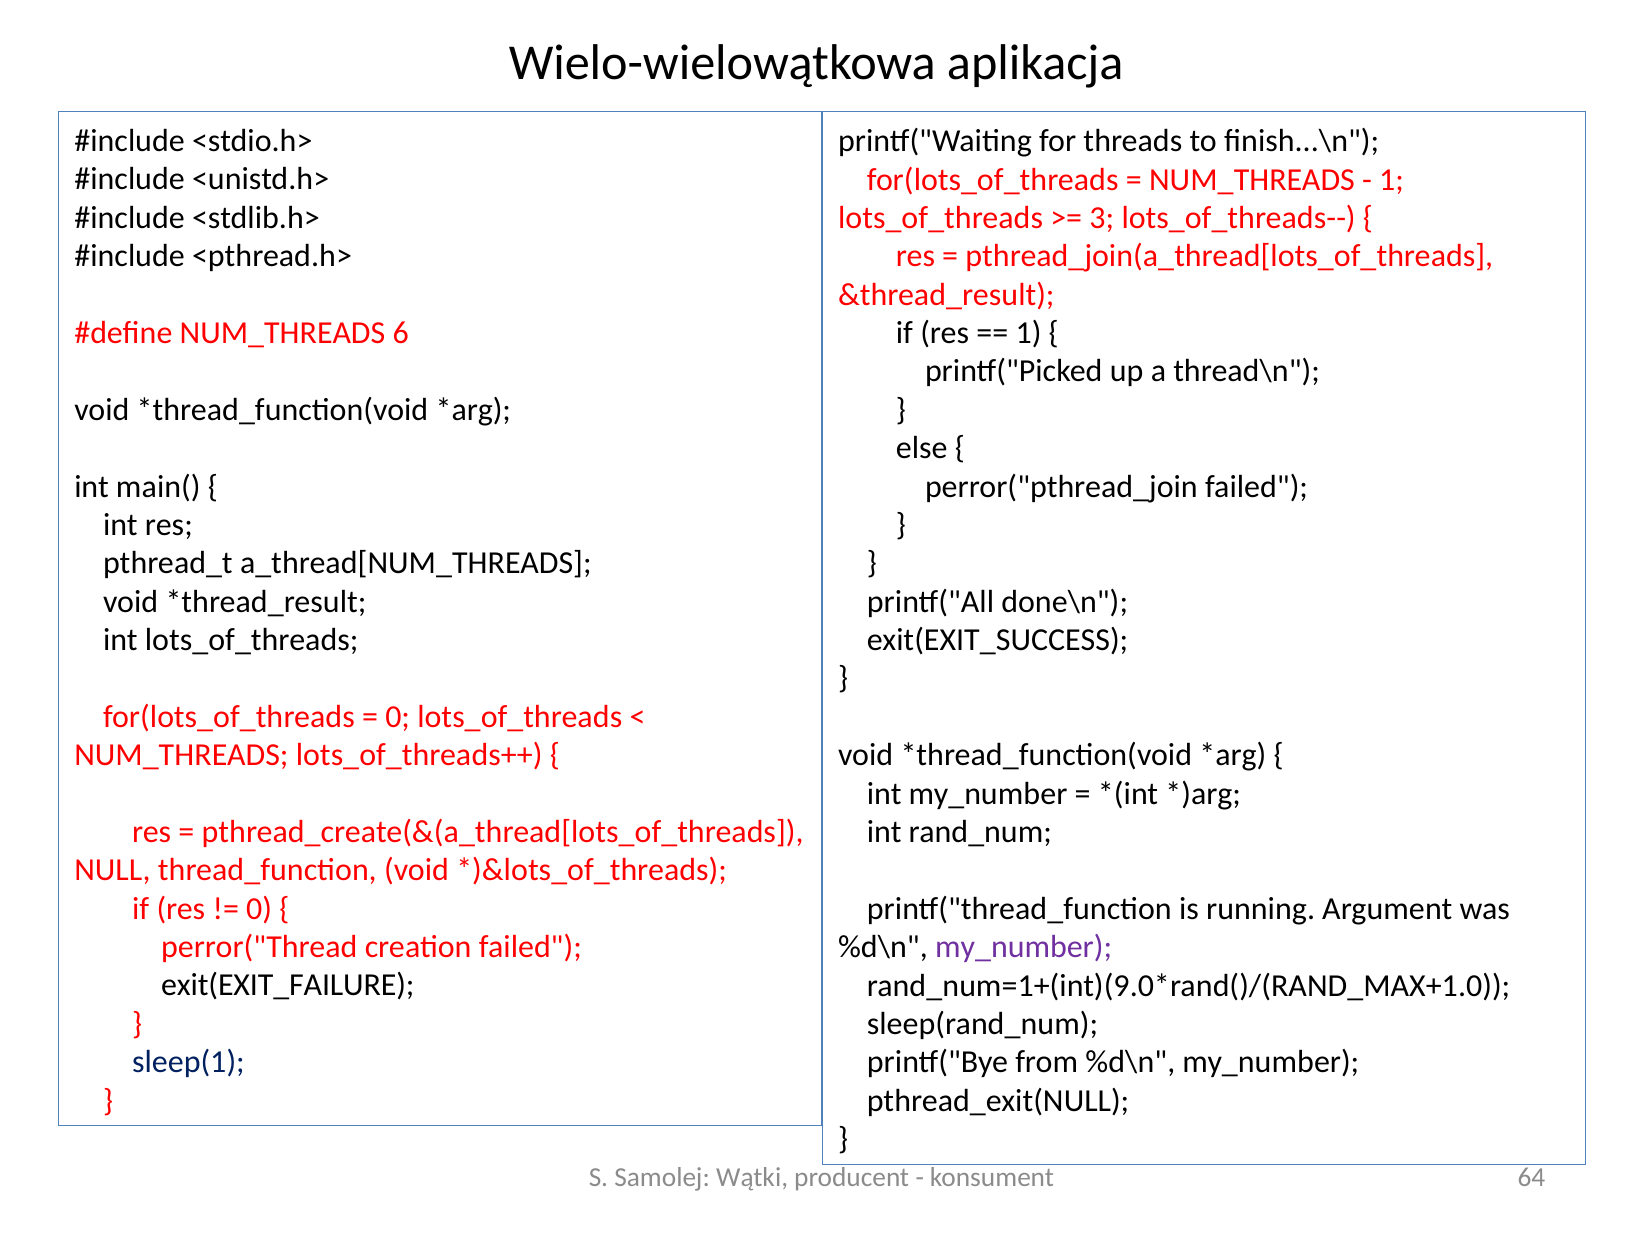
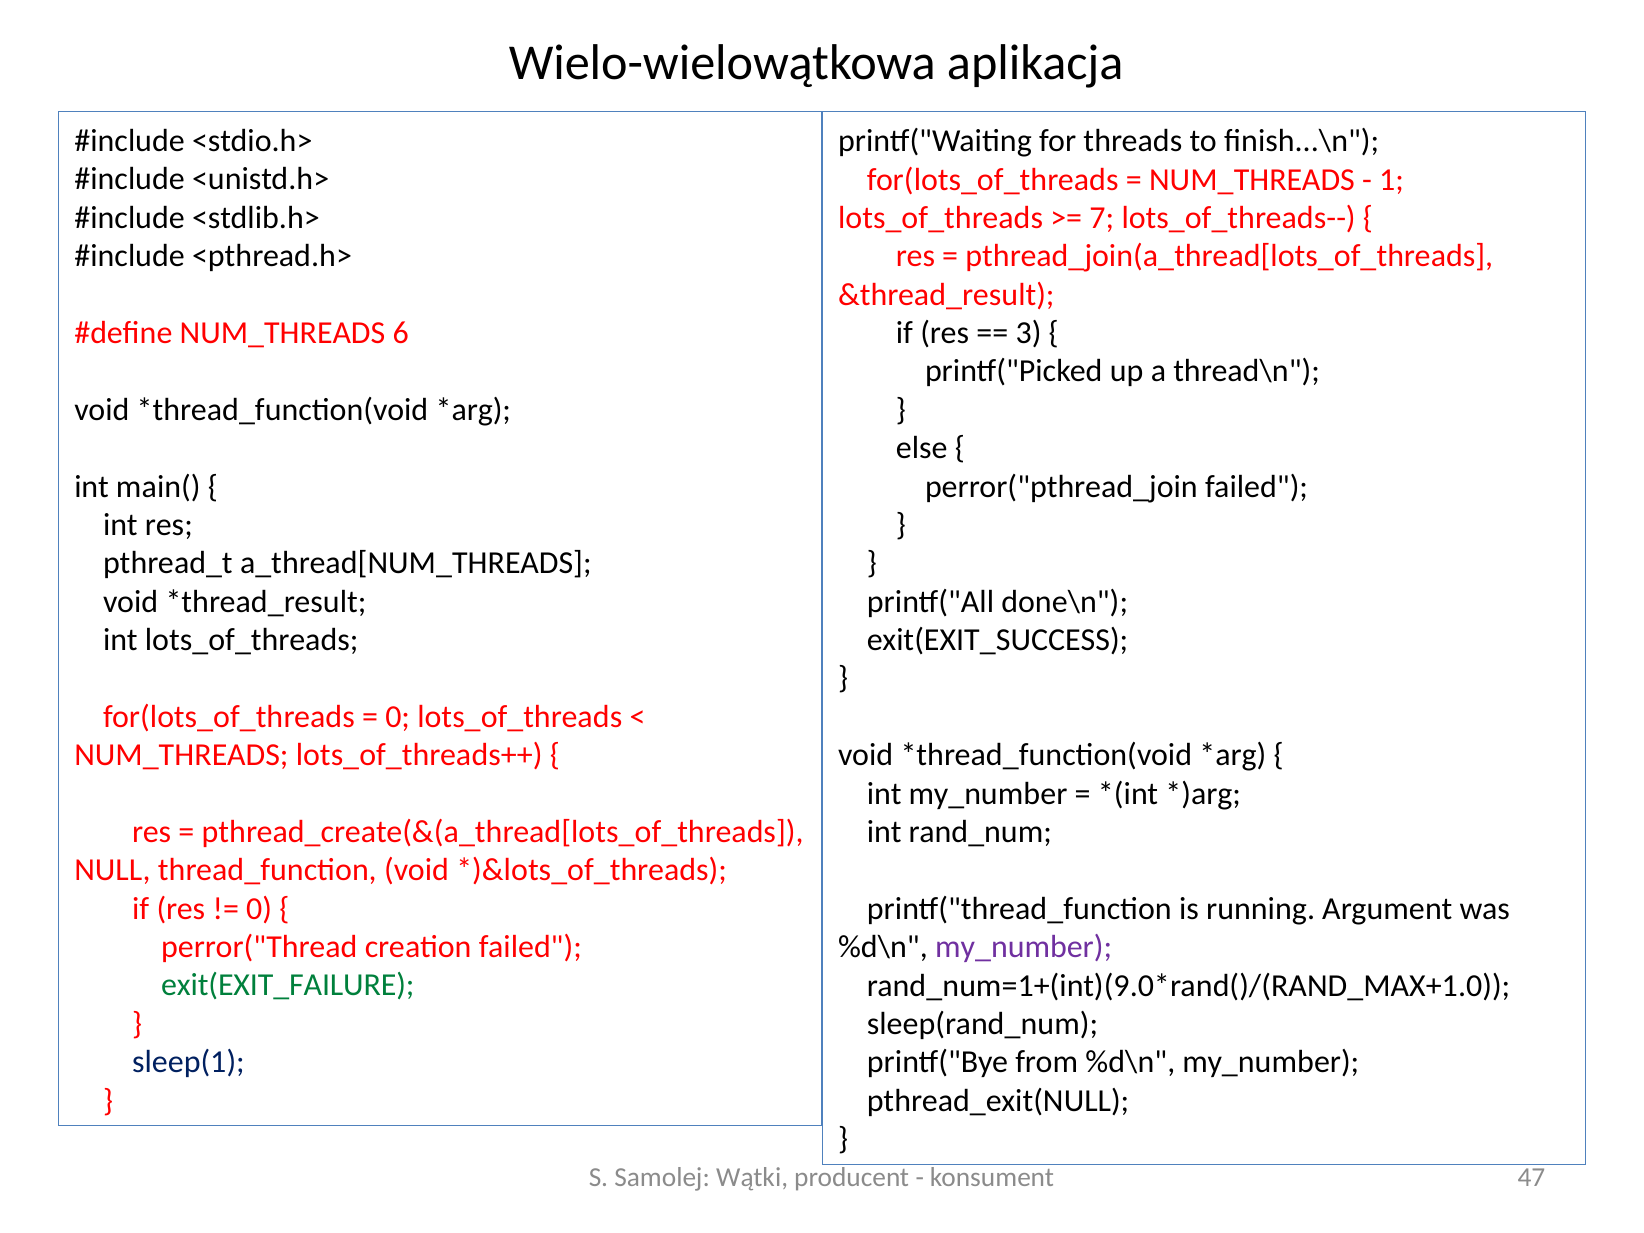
3: 3 -> 7
1 at (1029, 333): 1 -> 3
exit(EXIT_FAILURE colour: black -> green
64: 64 -> 47
